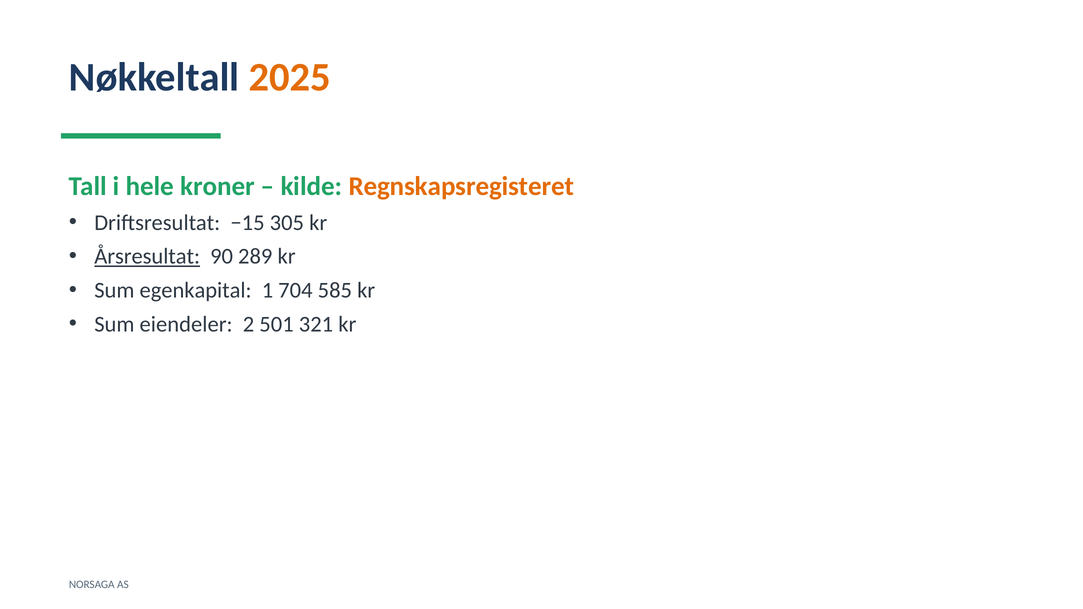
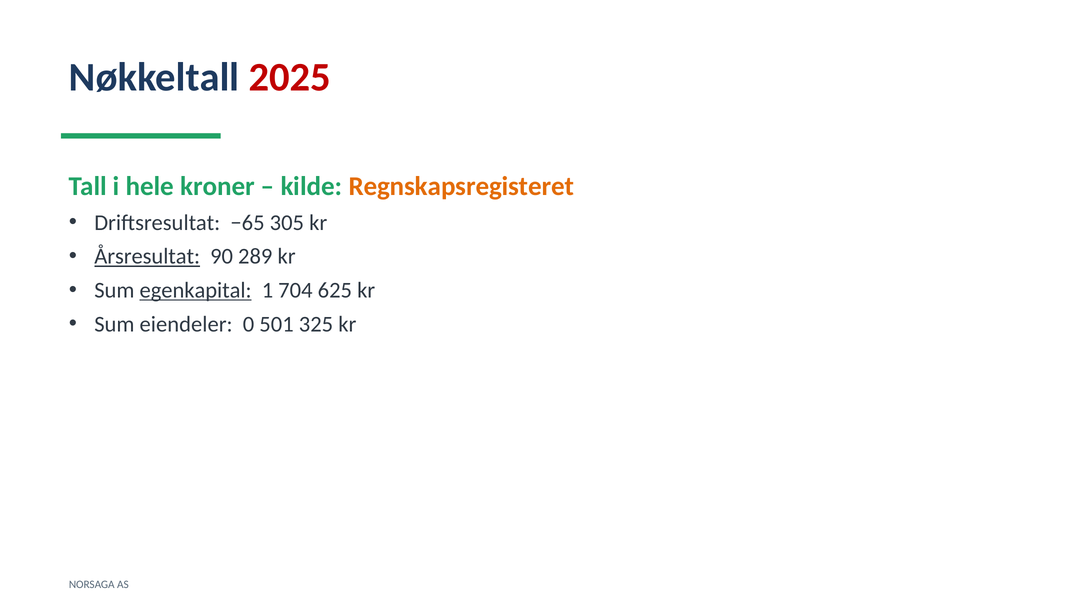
2025 colour: orange -> red
−15: −15 -> −65
egenkapital underline: none -> present
585: 585 -> 625
2: 2 -> 0
321: 321 -> 325
